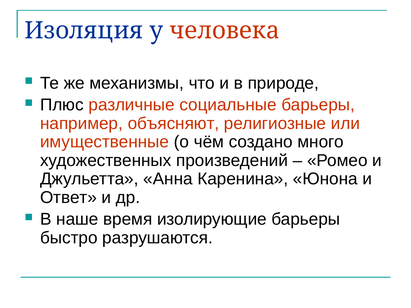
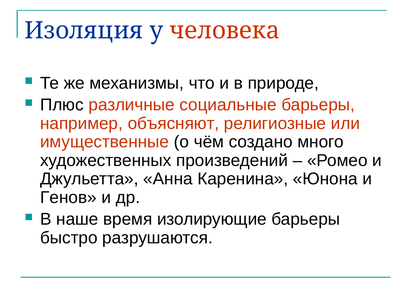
Ответ: Ответ -> Генов
